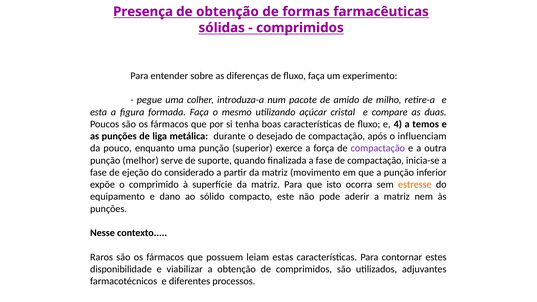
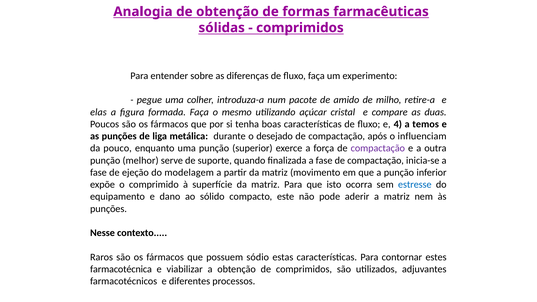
Presença: Presença -> Analogia
esta: esta -> elas
considerado: considerado -> modelagem
estresse colour: orange -> blue
leiam: leiam -> sódio
disponibilidade: disponibilidade -> farmacotécnica
